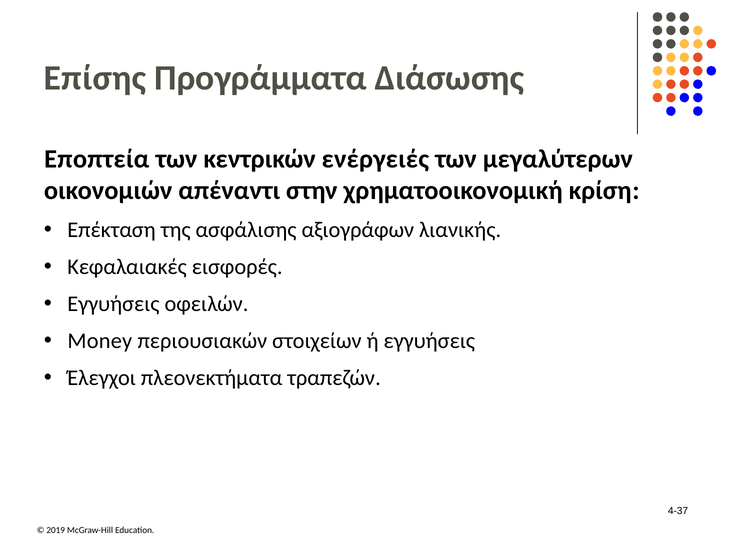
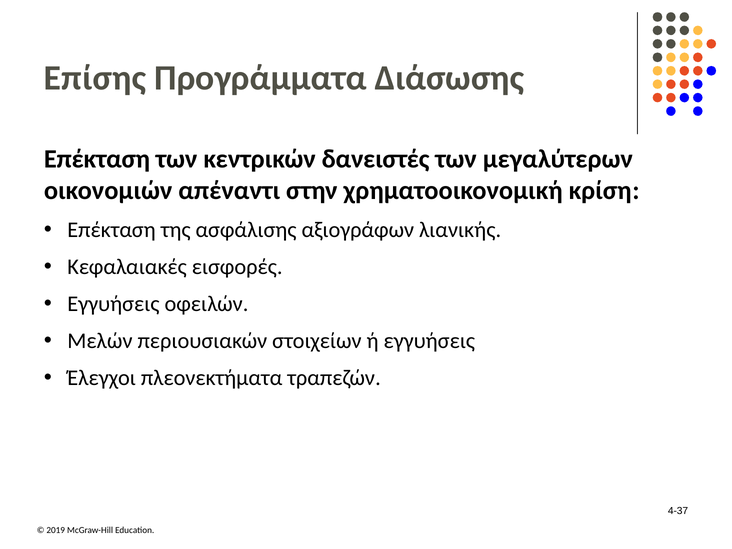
Εποπτεία at (97, 159): Εποπτεία -> Επέκταση
ενέργειές: ενέργειές -> δανειστές
Money: Money -> Μελών
